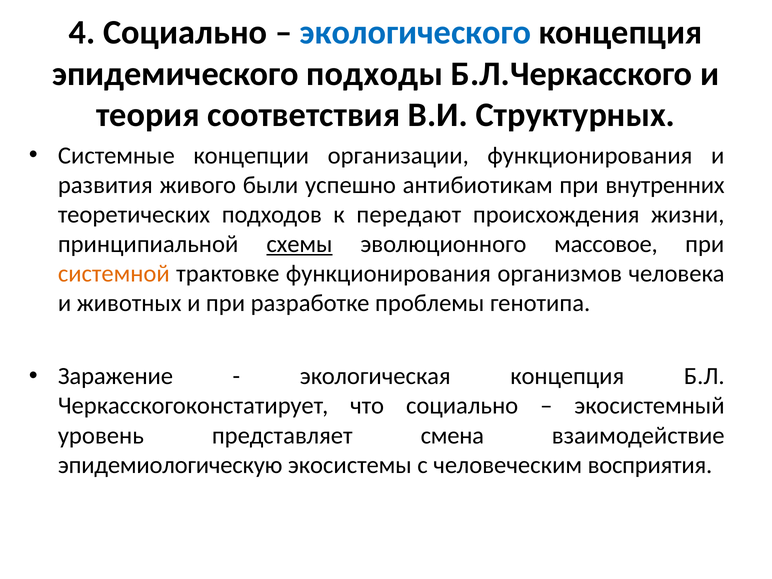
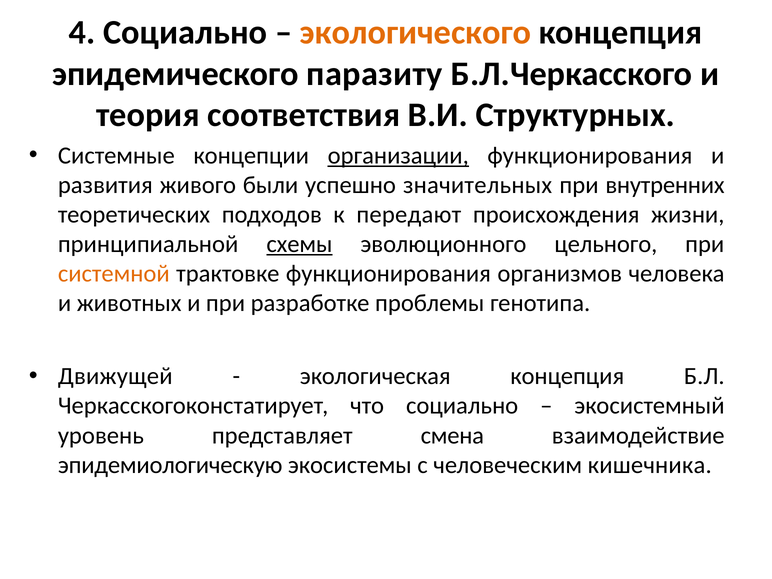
экологического colour: blue -> orange
подходы: подходы -> паразиту
организации underline: none -> present
антибиотикам: антибиотикам -> значительных
массовое: массовое -> цельного
Заражение: Заражение -> Движущей
восприятия: восприятия -> кишечника
